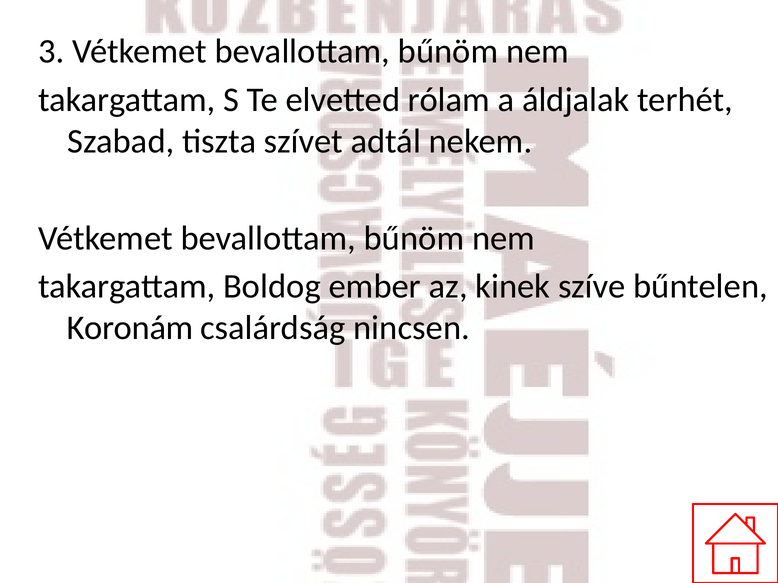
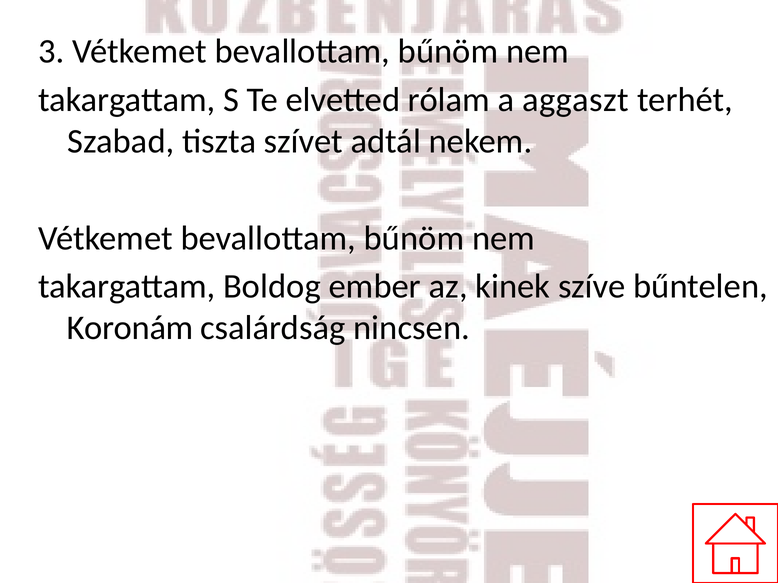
áldjalak: áldjalak -> aggaszt
